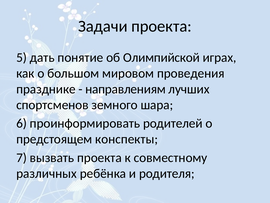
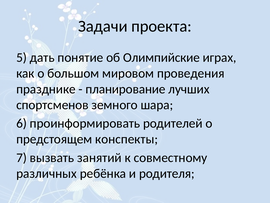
Олимпийской: Олимпийской -> Олимпийские
направлениям: направлениям -> планирование
вызвать проекта: проекта -> занятий
